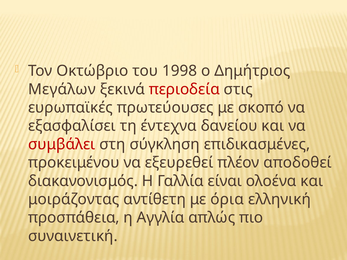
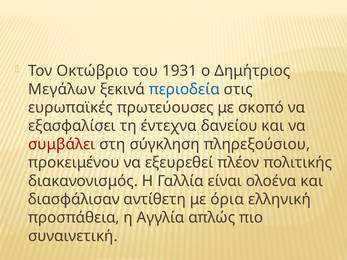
1998: 1998 -> 1931
περιοδεία colour: red -> blue
επιδικασμένες: επιδικασμένες -> πληρεξούσιου
αποδοθεί: αποδοθεί -> πολιτικής
μοιράζοντας: μοιράζοντας -> διασφάλισαν
